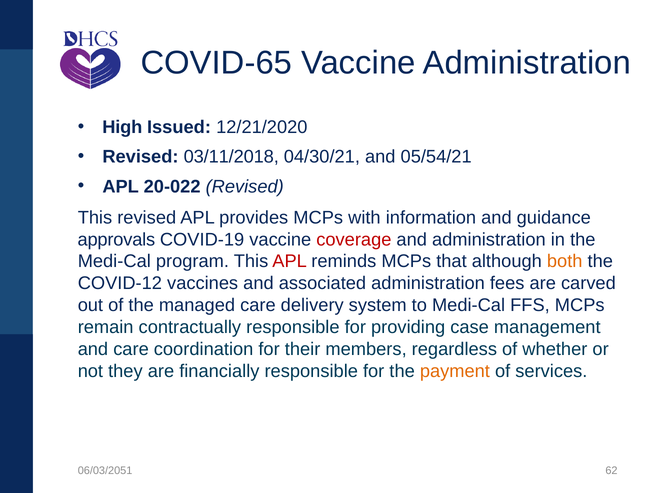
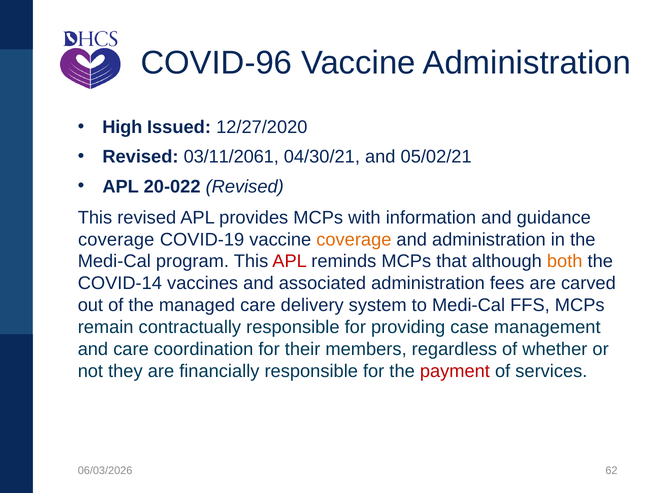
COVID-65: COVID-65 -> COVID-96
12/21/2020: 12/21/2020 -> 12/27/2020
03/11/2018: 03/11/2018 -> 03/11/2061
05/54/21: 05/54/21 -> 05/02/21
approvals at (116, 239): approvals -> coverage
coverage at (354, 239) colour: red -> orange
COVID-12: COVID-12 -> COVID-14
payment colour: orange -> red
06/03/2051: 06/03/2051 -> 06/03/2026
